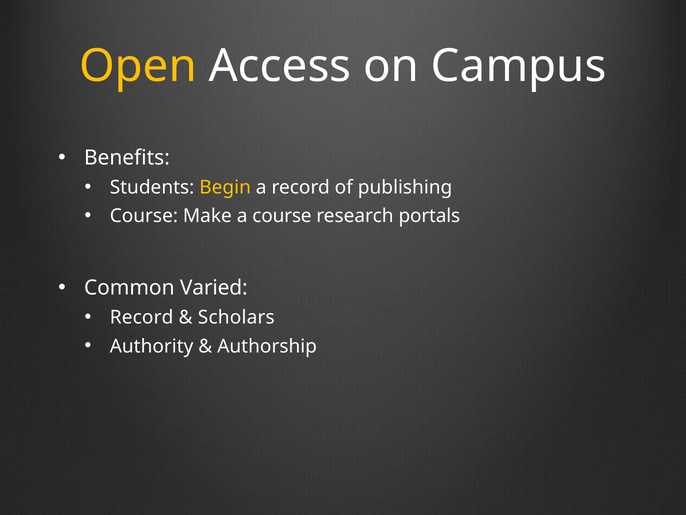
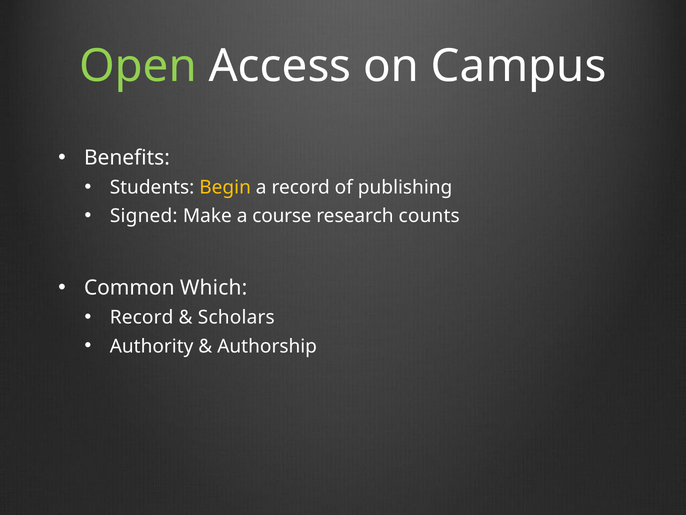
Open colour: yellow -> light green
Course at (144, 216): Course -> Signed
portals: portals -> counts
Varied: Varied -> Which
